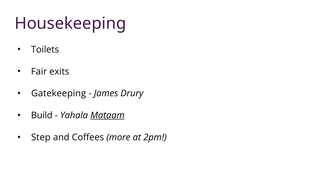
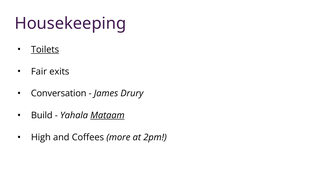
Toilets underline: none -> present
Gatekeeping: Gatekeeping -> Conversation
Step: Step -> High
